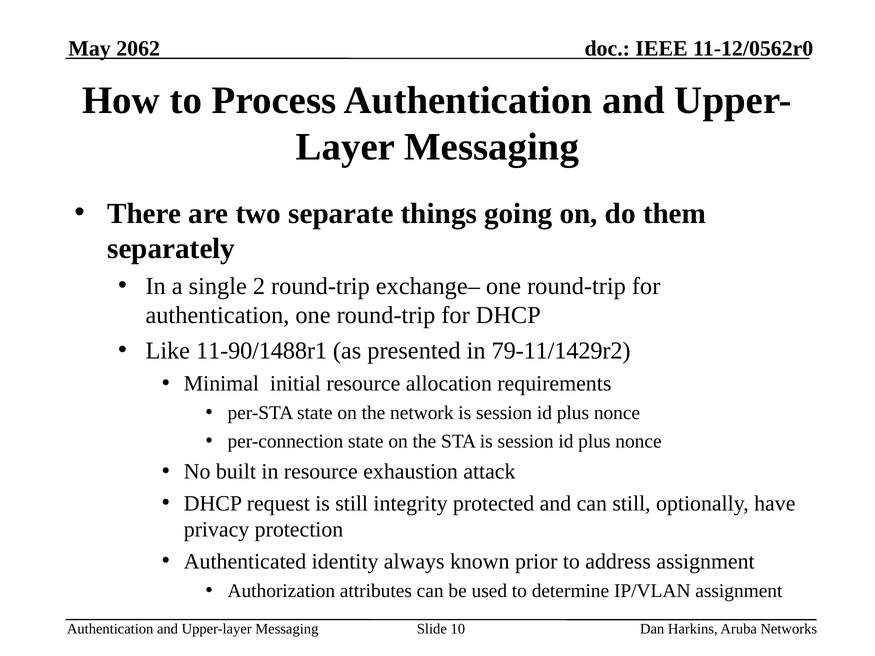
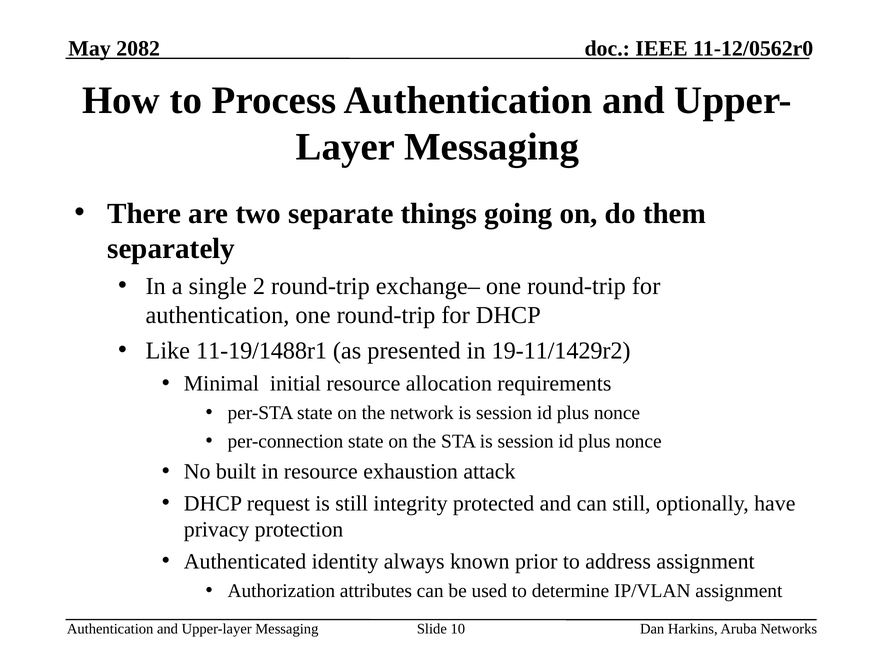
2062: 2062 -> 2082
11-90/1488r1: 11-90/1488r1 -> 11-19/1488r1
79-11/1429r2: 79-11/1429r2 -> 19-11/1429r2
